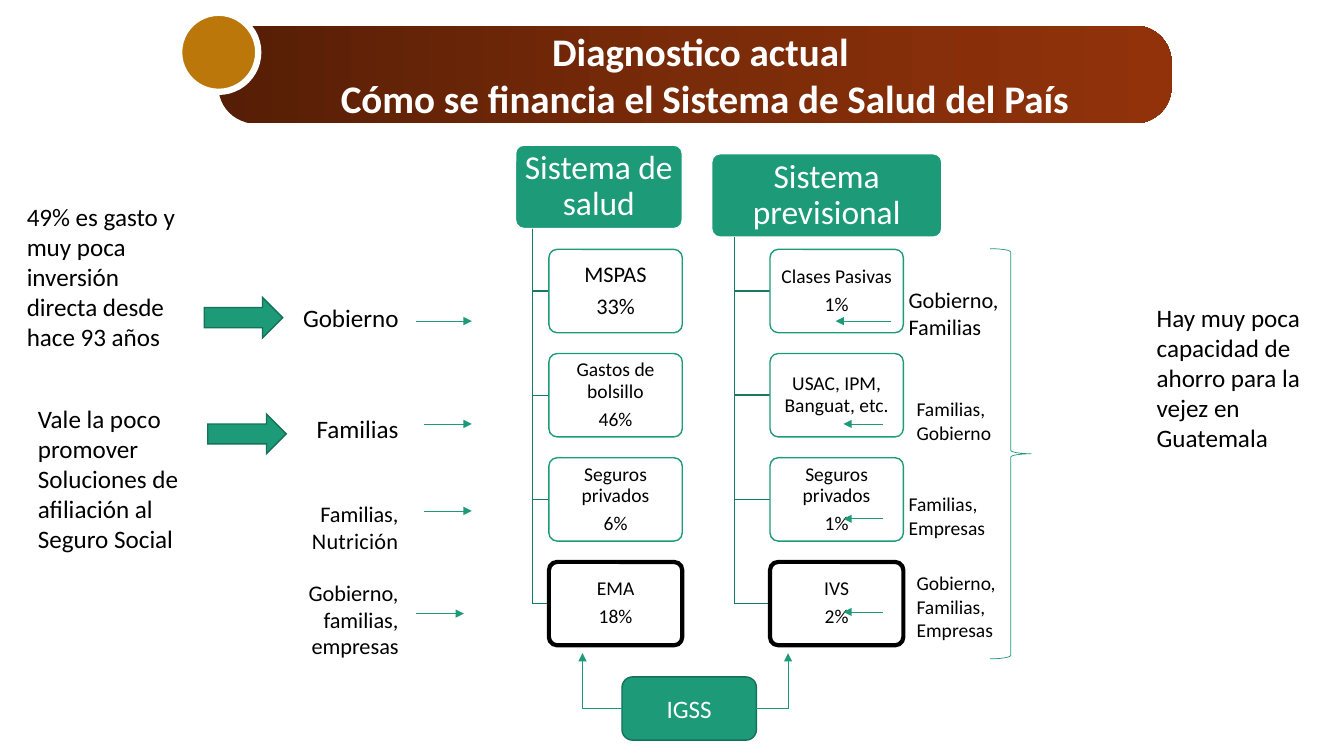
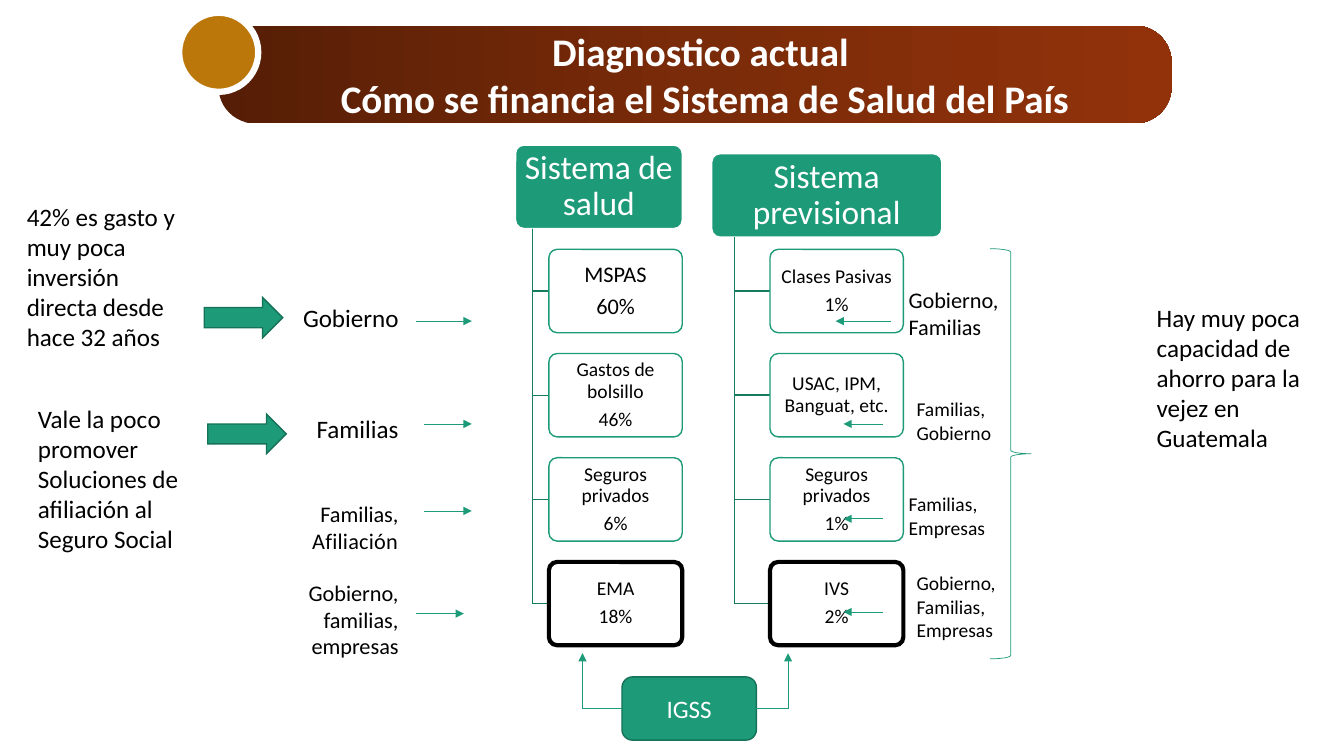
49%: 49% -> 42%
33%: 33% -> 60%
93: 93 -> 32
Nutrición at (355, 542): Nutrición -> Afiliación
